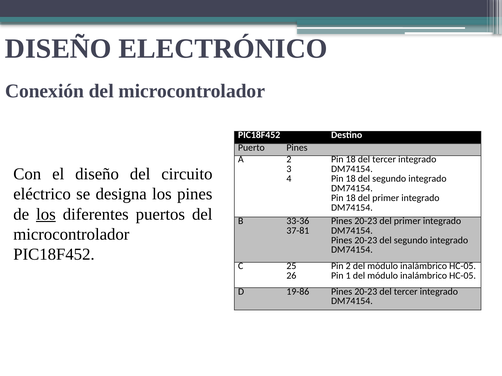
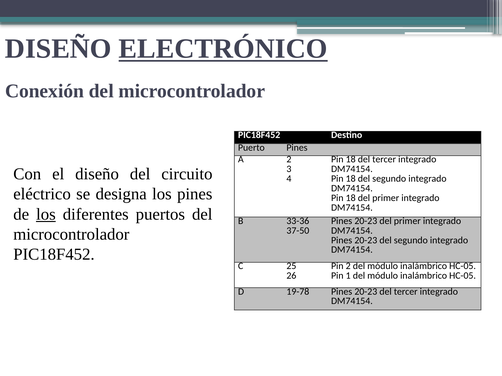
ELECTRÓNICO underline: none -> present
37-81: 37-81 -> 37-50
19-86: 19-86 -> 19-78
